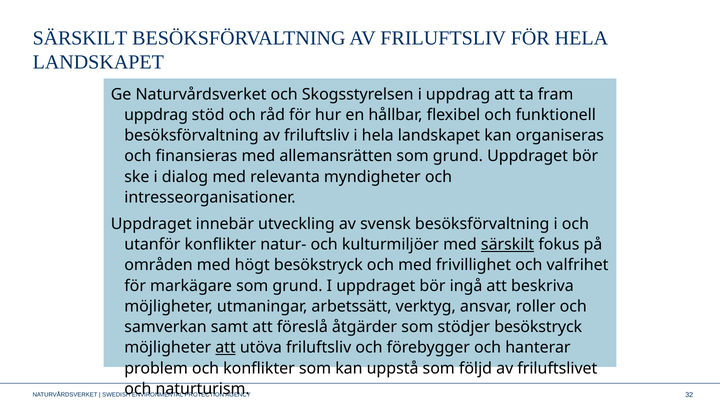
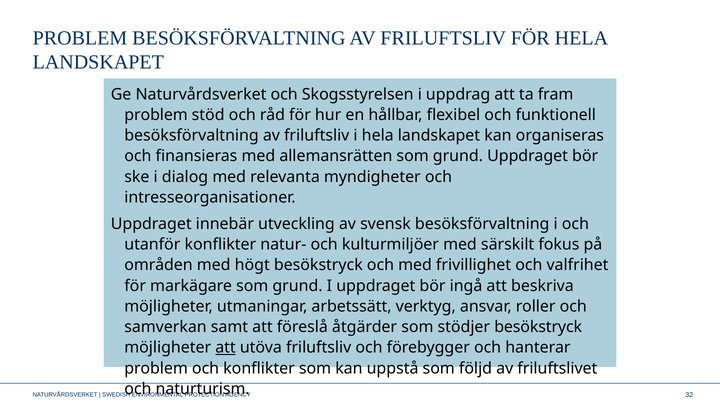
SÄRSKILT at (80, 38): SÄRSKILT -> PROBLEM
uppdrag at (156, 115): uppdrag -> problem
särskilt at (508, 245) underline: present -> none
